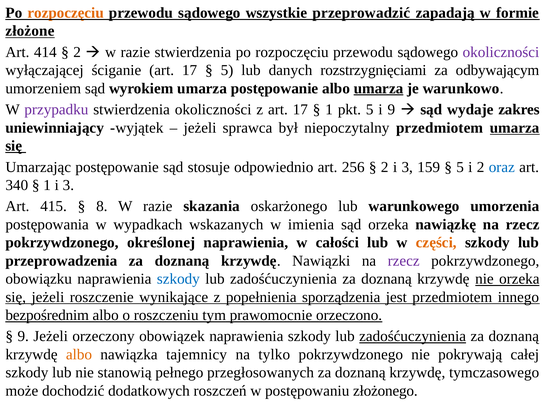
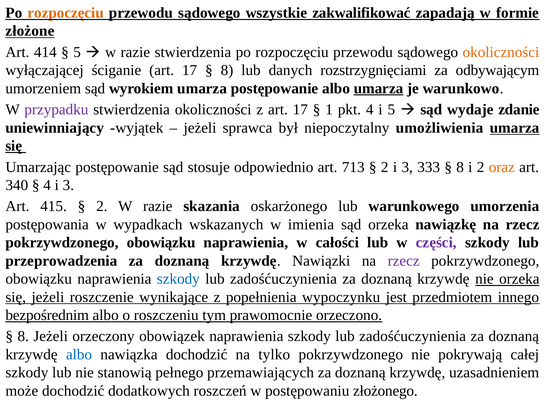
przeprowadzić: przeprowadzić -> zakwalifikować
2 at (77, 52): 2 -> 5
okoliczności at (501, 52) colour: purple -> orange
5 at (227, 70): 5 -> 8
pkt 5: 5 -> 4
i 9: 9 -> 5
zakres: zakres -> zdanie
niepoczytalny przedmiotem: przedmiotem -> umożliwienia
256: 256 -> 713
159: 159 -> 333
5 at (460, 167): 5 -> 8
oraz colour: blue -> orange
1 at (47, 186): 1 -> 4
8 at (102, 207): 8 -> 2
określonej at (161, 243): określonej -> obowiązku
części colour: orange -> purple
sporządzenia: sporządzenia -> wypoczynku
9 at (23, 337): 9 -> 8
zadośćuczynienia at (413, 337) underline: present -> none
albo at (79, 355) colour: orange -> blue
nawiązka tajemnicy: tajemnicy -> dochodzić
przegłosowanych: przegłosowanych -> przemawiających
tymczasowego: tymczasowego -> uzasadnieniem
